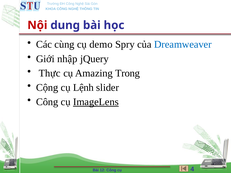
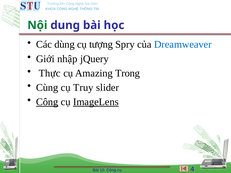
Nội colour: red -> green
cùng: cùng -> dùng
demo: demo -> tượng
Cộng: Cộng -> Cùng
Lệnh: Lệnh -> Truy
Công at (47, 102) underline: none -> present
